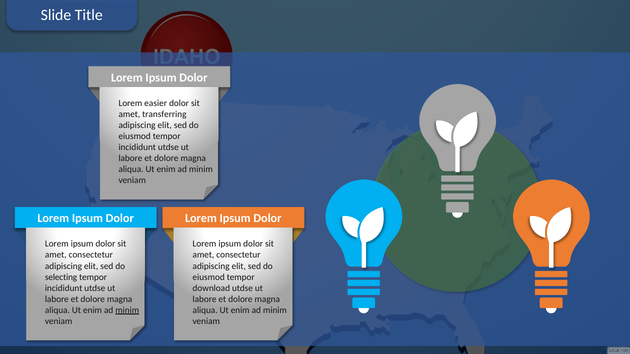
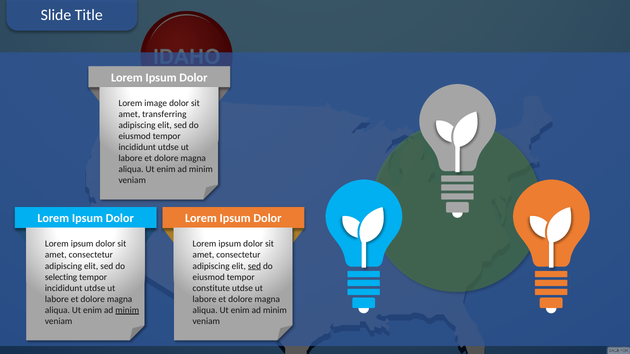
easier: easier -> image
sed at (254, 266) underline: none -> present
download: download -> constitute
